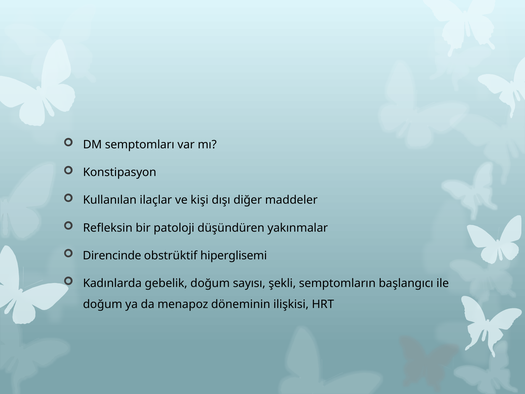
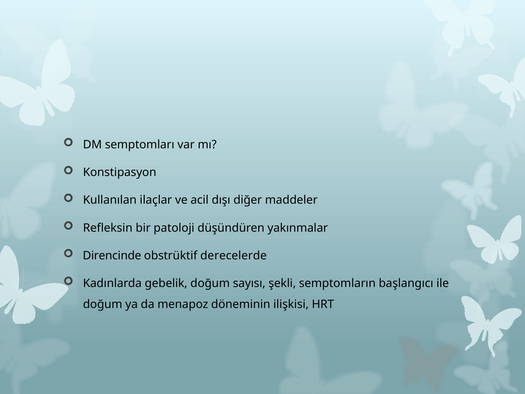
kişi: kişi -> acil
hiperglisemi: hiperglisemi -> derecelerde
